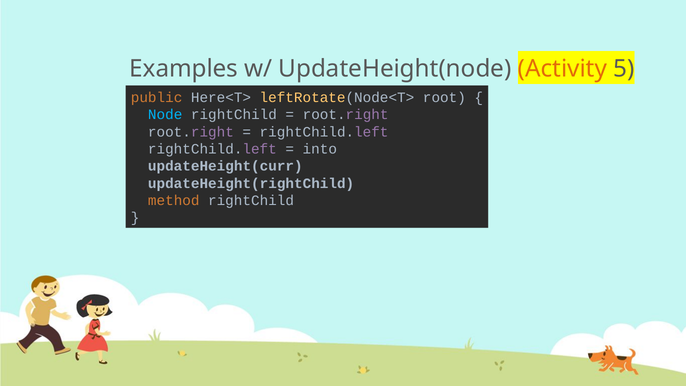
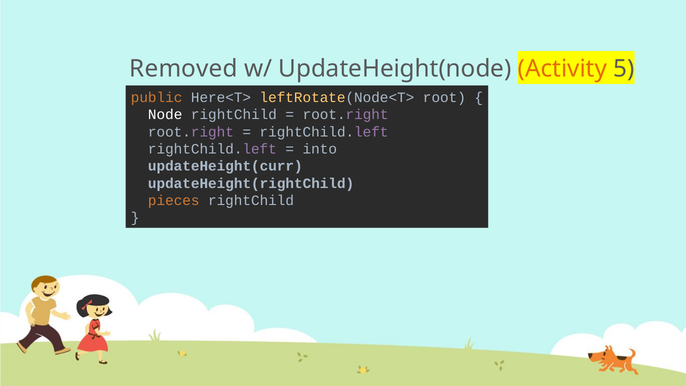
Examples: Examples -> Removed
Node colour: light blue -> white
method: method -> pieces
